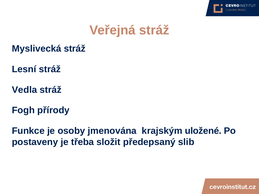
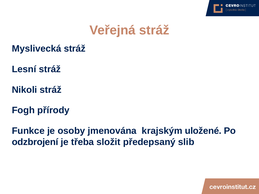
Vedla: Vedla -> Nikoli
postaveny: postaveny -> odzbrojení
